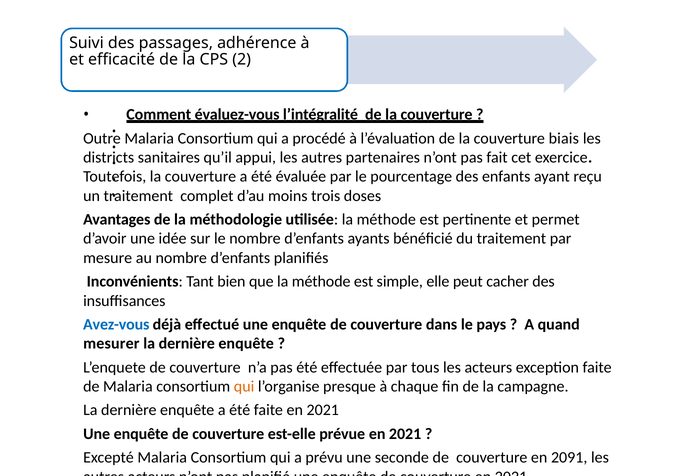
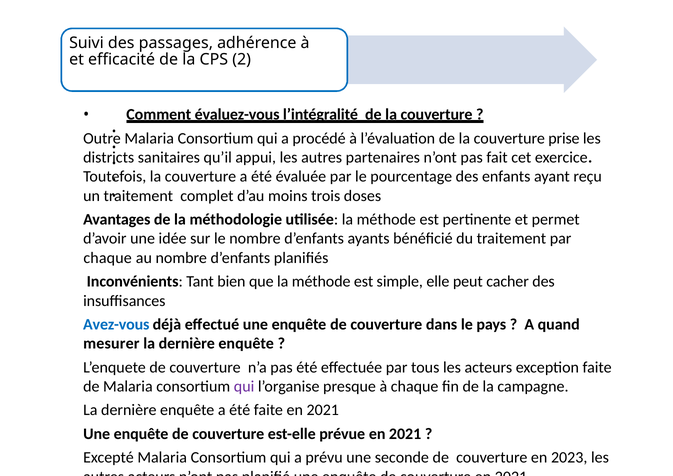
biais: biais -> prise
mesure at (108, 258): mesure -> chaque
qui at (244, 386) colour: orange -> purple
2091: 2091 -> 2023
